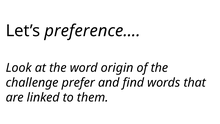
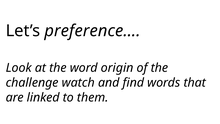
prefer: prefer -> watch
